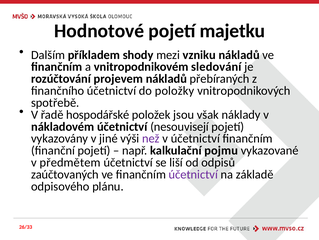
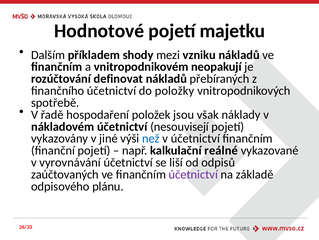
sledování: sledování -> neopakují
projevem: projevem -> definovat
hospodářské: hospodářské -> hospodaření
než colour: purple -> blue
pojmu: pojmu -> reálné
předmětem: předmětem -> vyrovnávání
